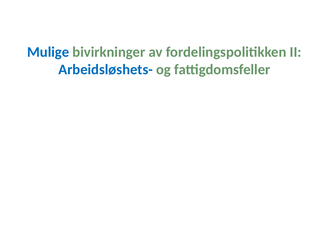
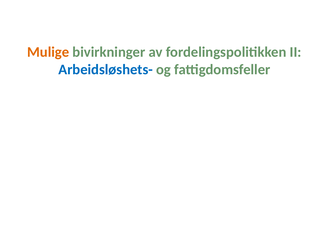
Mulige colour: blue -> orange
